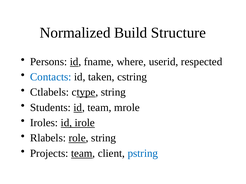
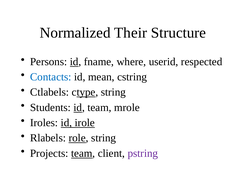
Build: Build -> Their
taken: taken -> mean
pstring colour: blue -> purple
